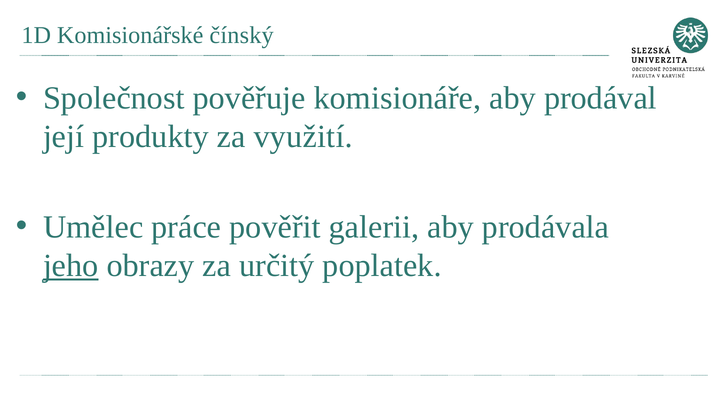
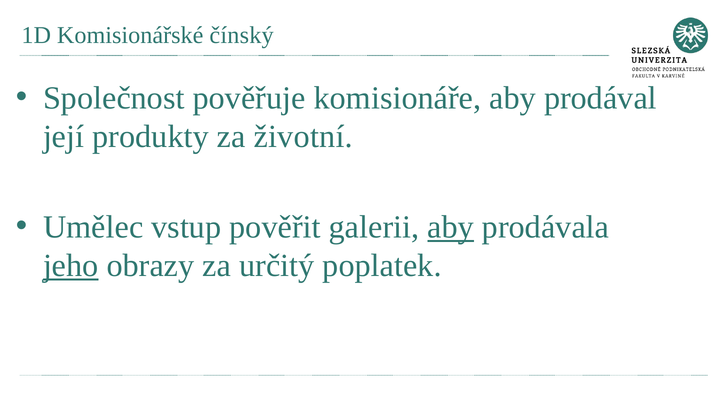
využití: využití -> životní
práce: práce -> vstup
aby at (451, 227) underline: none -> present
